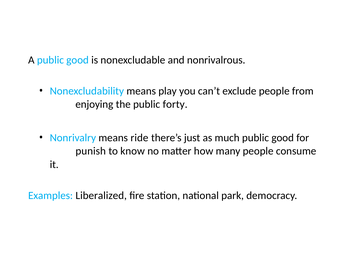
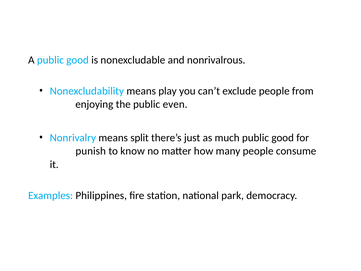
forty: forty -> even
ride: ride -> split
Liberalized: Liberalized -> Philippines
